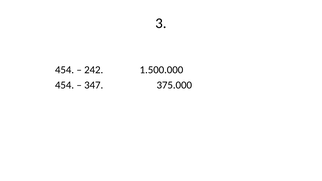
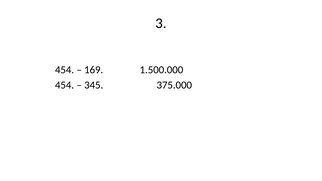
242: 242 -> 169
347: 347 -> 345
